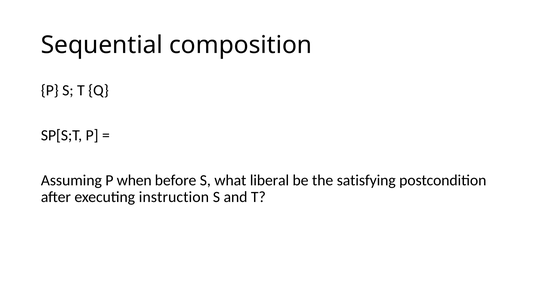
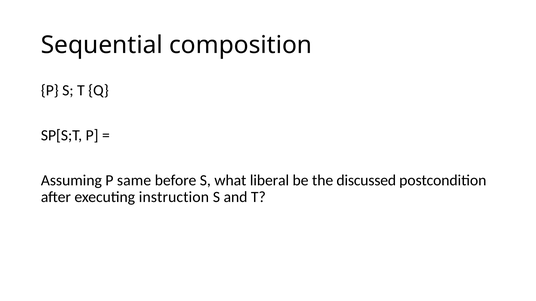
when: when -> same
satisfying: satisfying -> discussed
